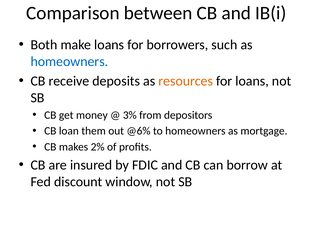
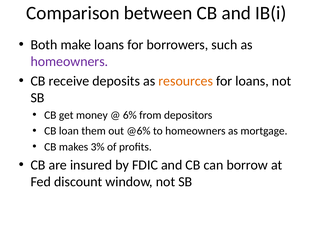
homeowners at (69, 62) colour: blue -> purple
3%: 3% -> 6%
2%: 2% -> 3%
